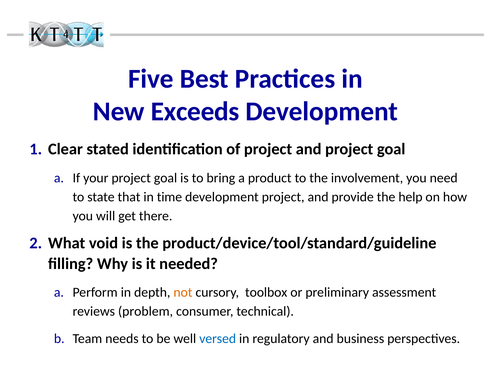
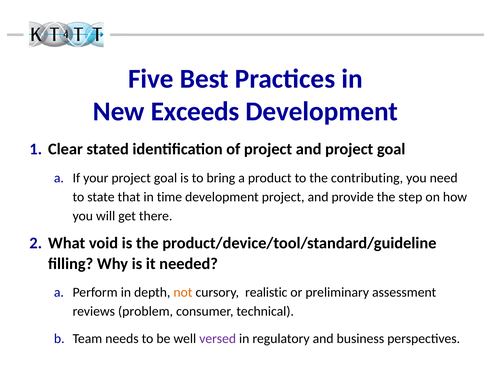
involvement: involvement -> contributing
help: help -> step
toolbox: toolbox -> realistic
versed colour: blue -> purple
